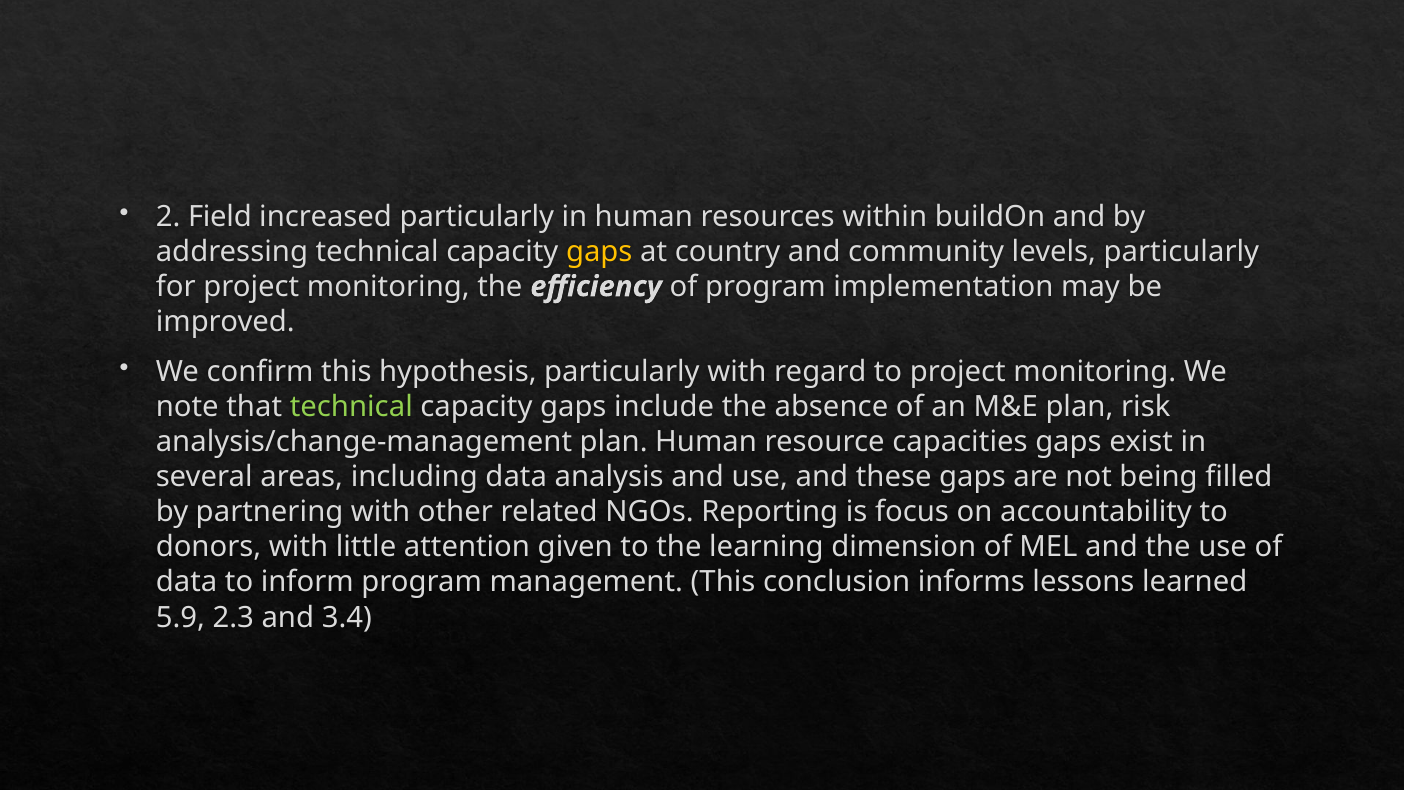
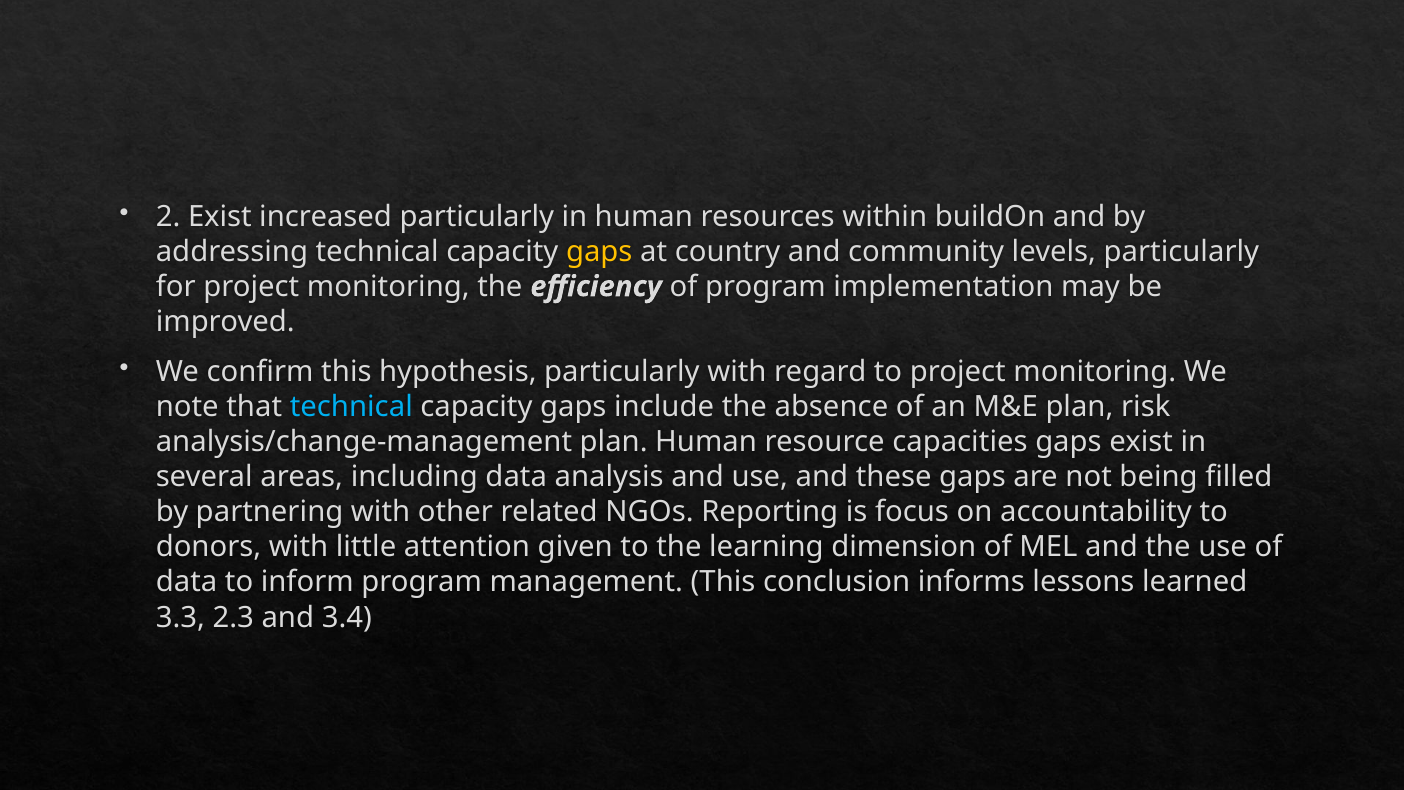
2 Field: Field -> Exist
technical at (351, 406) colour: light green -> light blue
5.9: 5.9 -> 3.3
